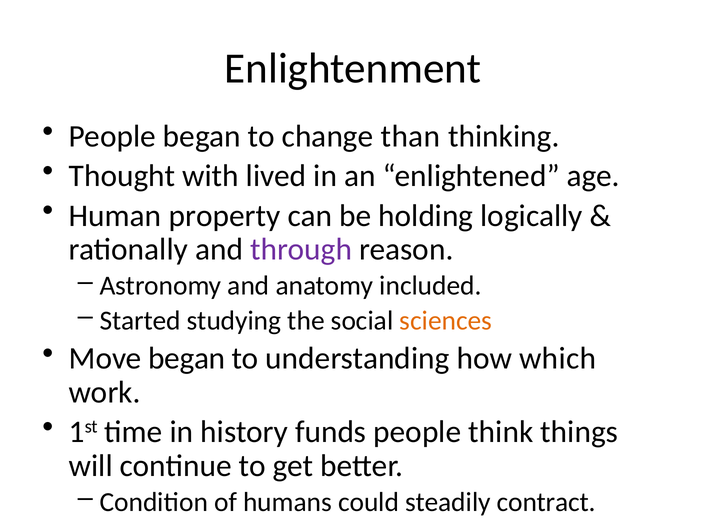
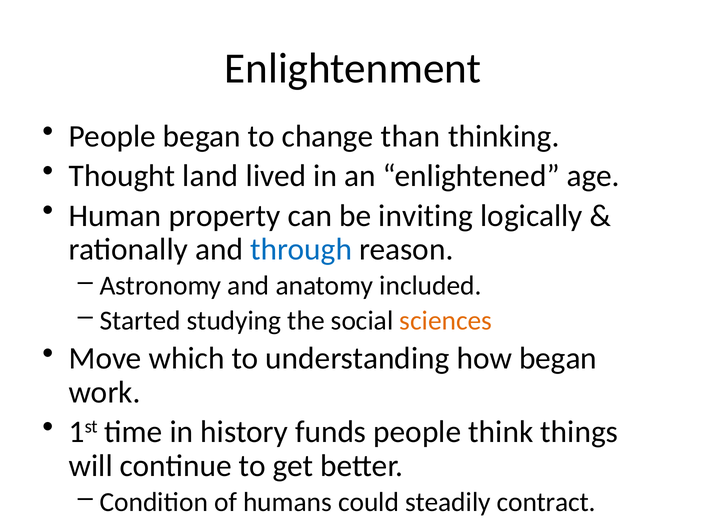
with: with -> land
holding: holding -> inviting
through colour: purple -> blue
Move began: began -> which
how which: which -> began
